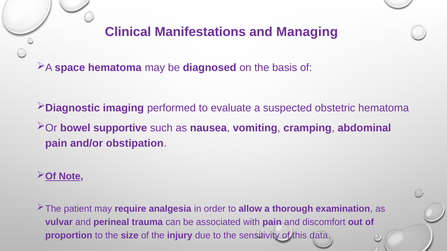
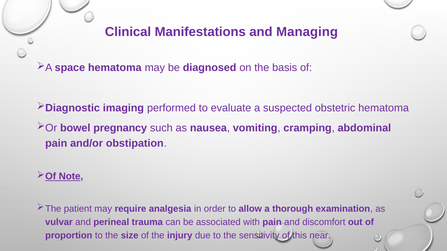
supportive: supportive -> pregnancy
data: data -> near
